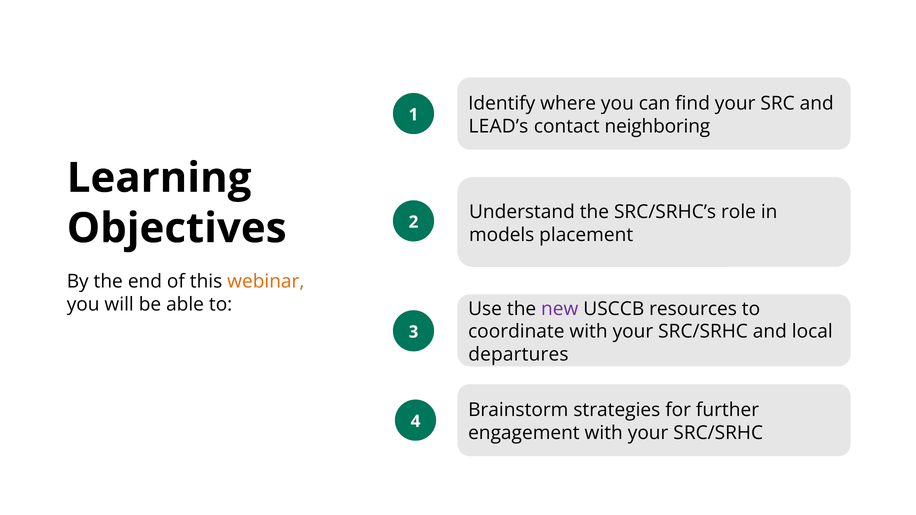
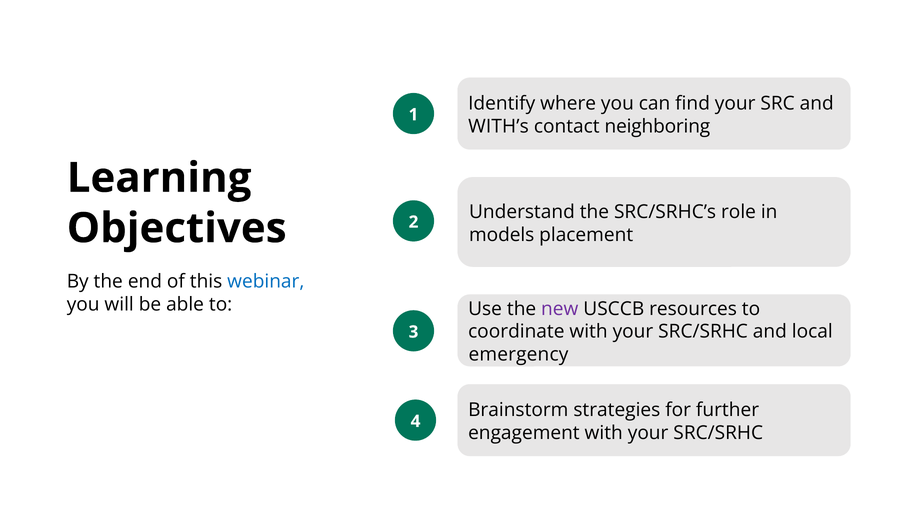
LEAD’s: LEAD’s -> WITH’s
webinar colour: orange -> blue
departures: departures -> emergency
